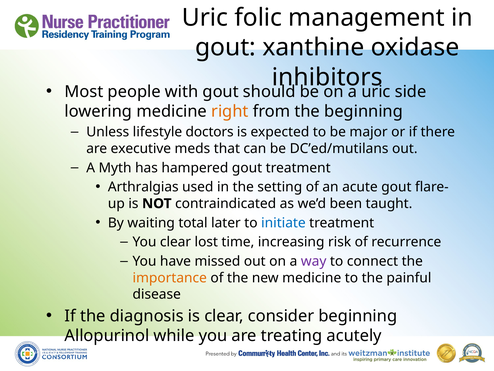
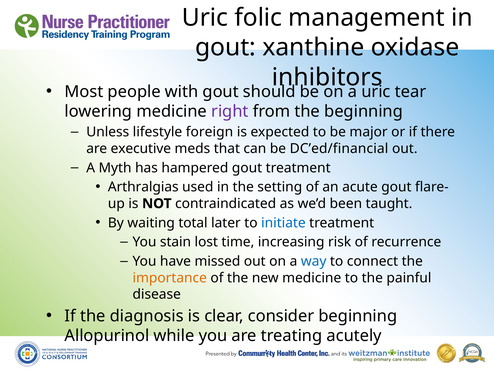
side: side -> tear
right colour: orange -> purple
doctors: doctors -> foreign
DC’ed/mutilans: DC’ed/mutilans -> DC’ed/financial
You clear: clear -> stain
way colour: purple -> blue
